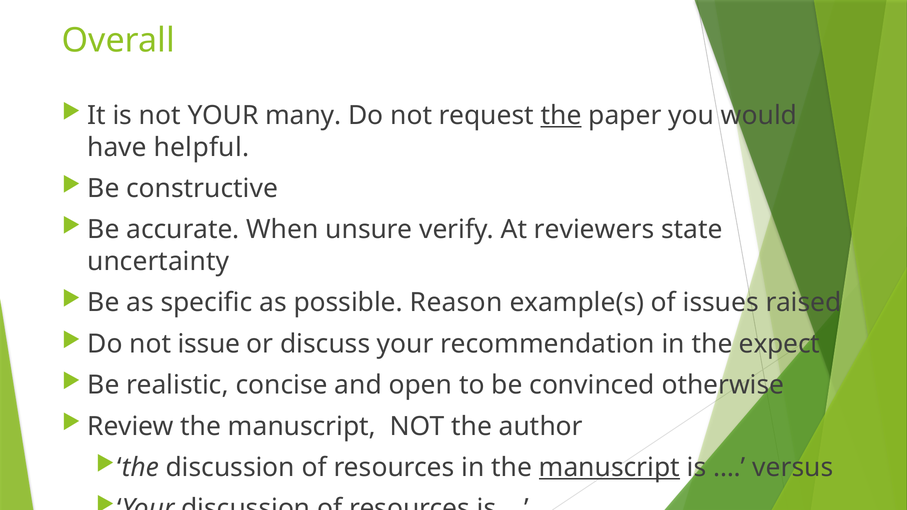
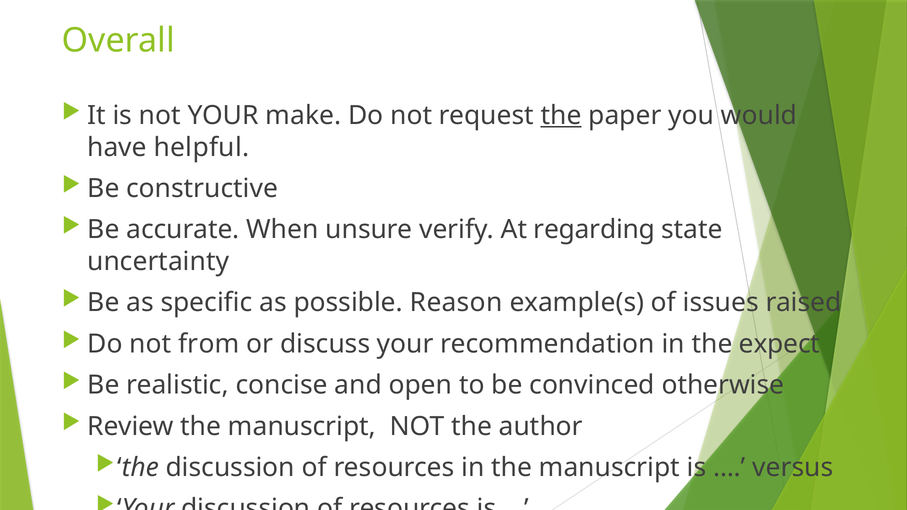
many: many -> make
reviewers: reviewers -> regarding
issue: issue -> from
manuscript at (609, 468) underline: present -> none
